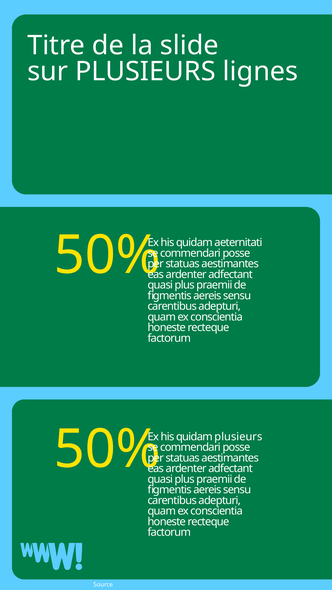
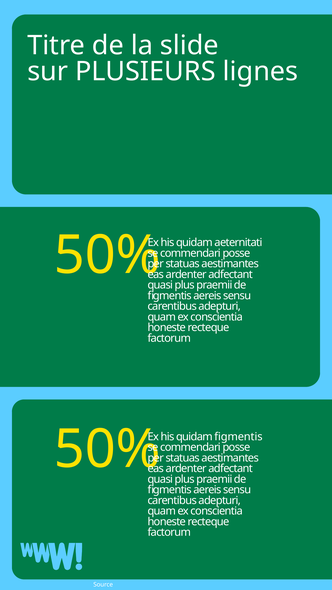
quidam plusieurs: plusieurs -> figmentis
